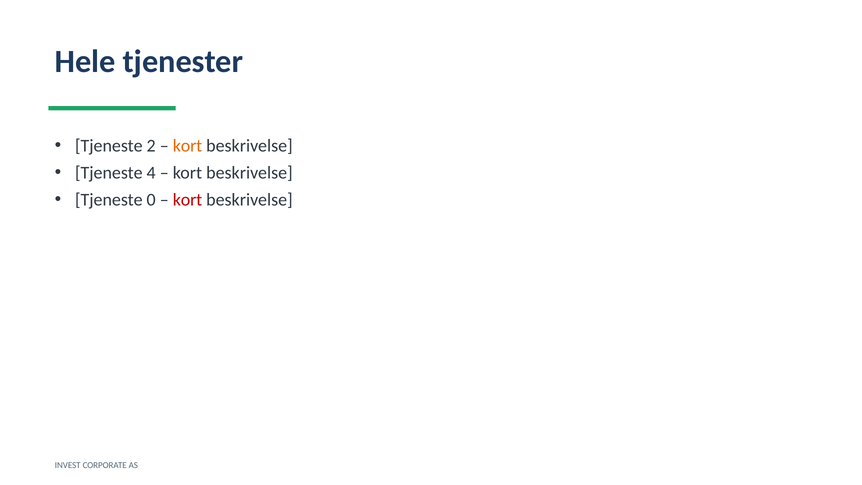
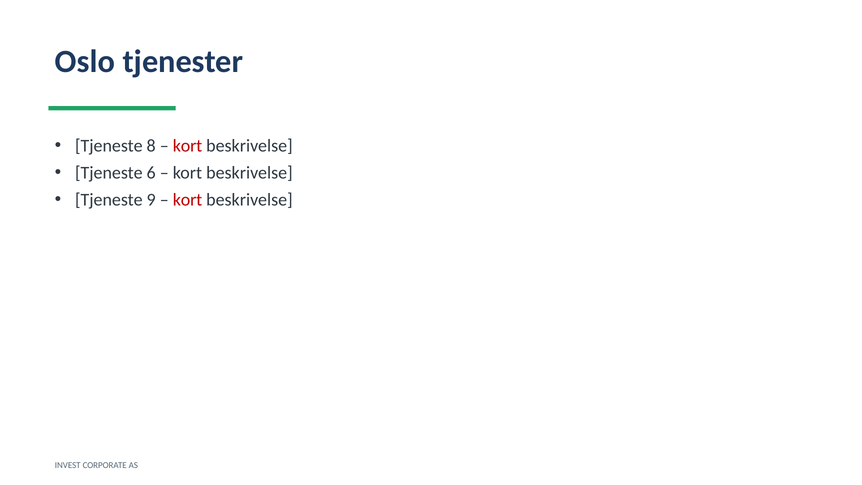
Hele: Hele -> Oslo
2: 2 -> 8
kort at (188, 146) colour: orange -> red
4: 4 -> 6
0: 0 -> 9
